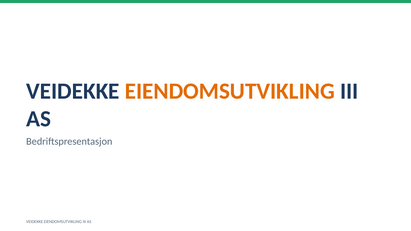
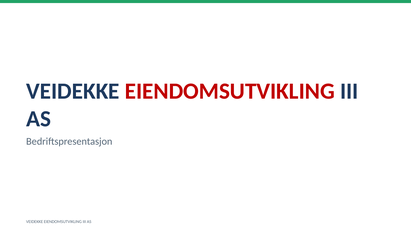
EIENDOMSUTVIKLING at (230, 91) colour: orange -> red
